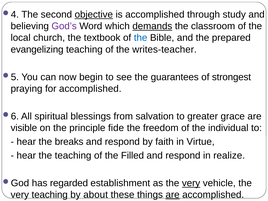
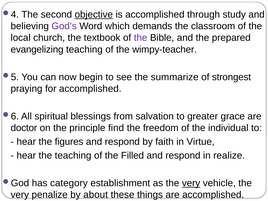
demands underline: present -> none
the at (141, 38) colour: blue -> purple
writes-teacher: writes-teacher -> wimpy-teacher
guarantees: guarantees -> summarize
visible: visible -> doctor
fide: fide -> find
breaks: breaks -> figures
regarded: regarded -> category
very teaching: teaching -> penalize
are at (173, 195) underline: present -> none
